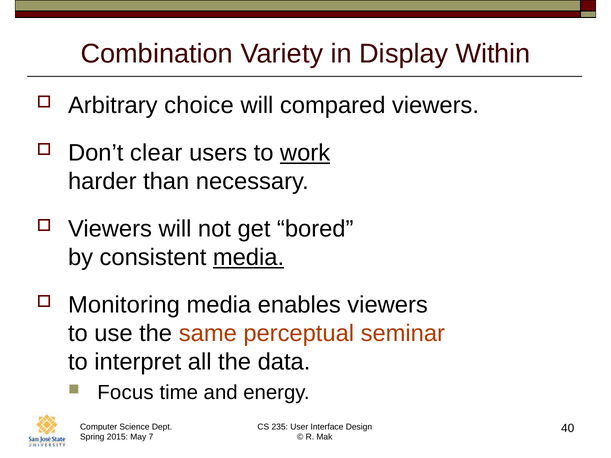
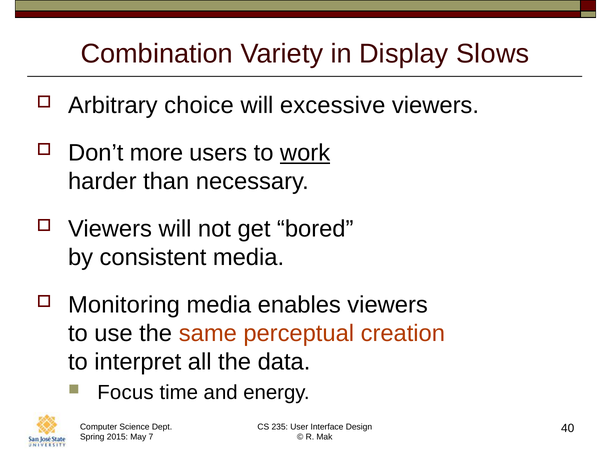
Within: Within -> Slows
compared: compared -> excessive
clear: clear -> more
media at (248, 258) underline: present -> none
seminar: seminar -> creation
